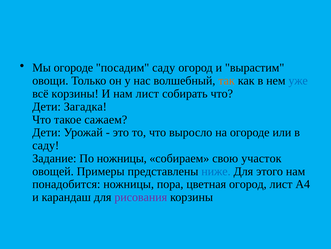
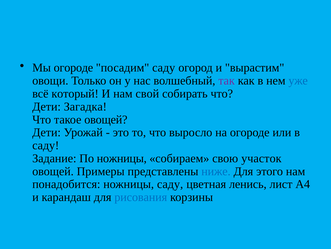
так colour: orange -> purple
всё корзины: корзины -> который
нам лист: лист -> свой
такое сажаем: сажаем -> овощей
ножницы пора: пора -> саду
цветная огород: огород -> ленись
рисования colour: purple -> blue
